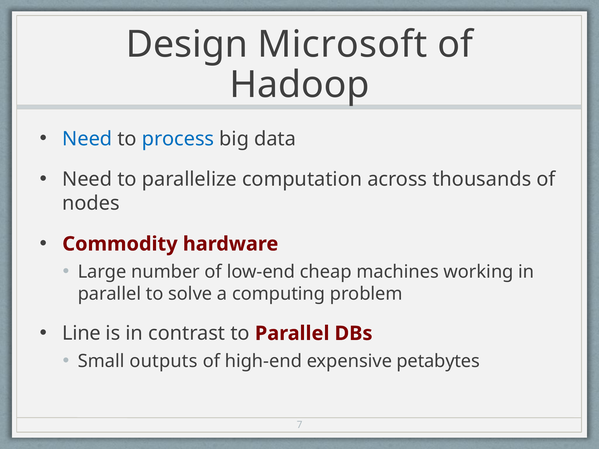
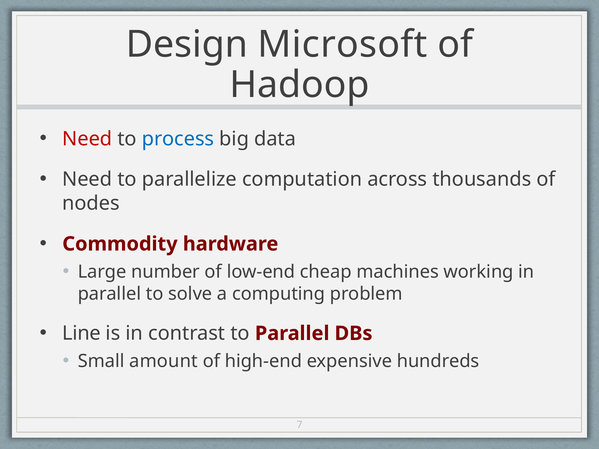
Need at (87, 139) colour: blue -> red
outputs: outputs -> amount
petabytes: petabytes -> hundreds
